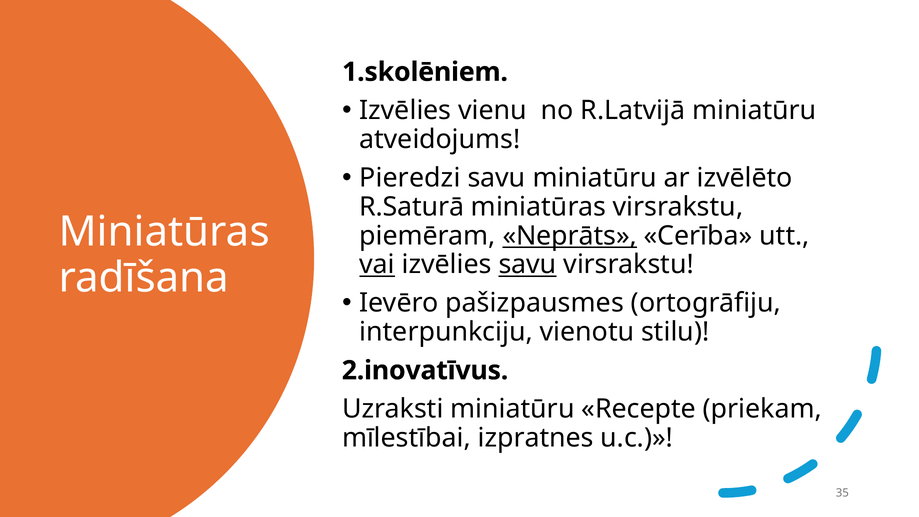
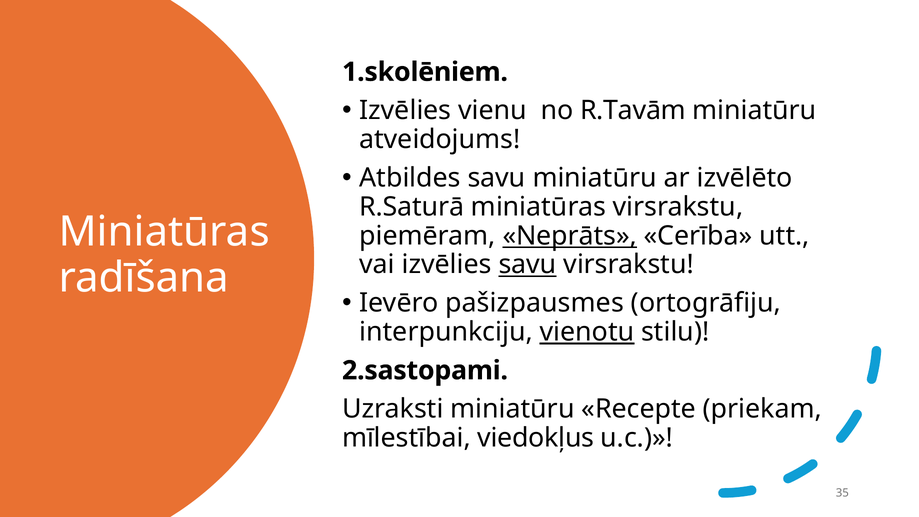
R.Latvijā: R.Latvijā -> R.Tavām
Pieredzi: Pieredzi -> Atbildes
vai underline: present -> none
vienotu underline: none -> present
2.inovatīvus: 2.inovatīvus -> 2.sastopami
izpratnes: izpratnes -> viedokļus
